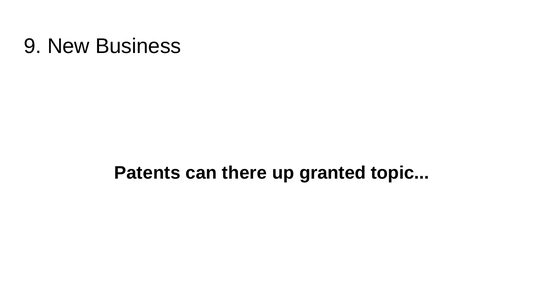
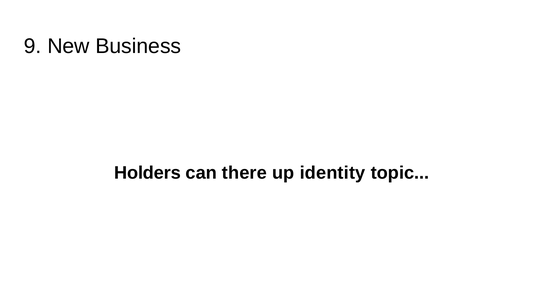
Patents: Patents -> Holders
granted: granted -> identity
